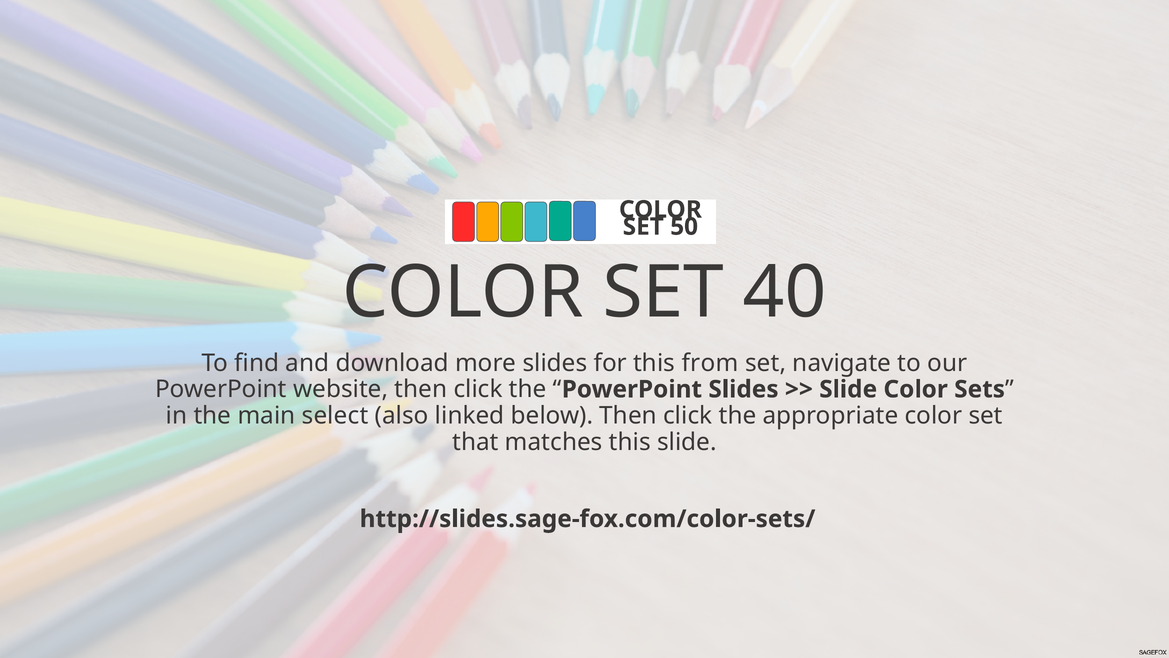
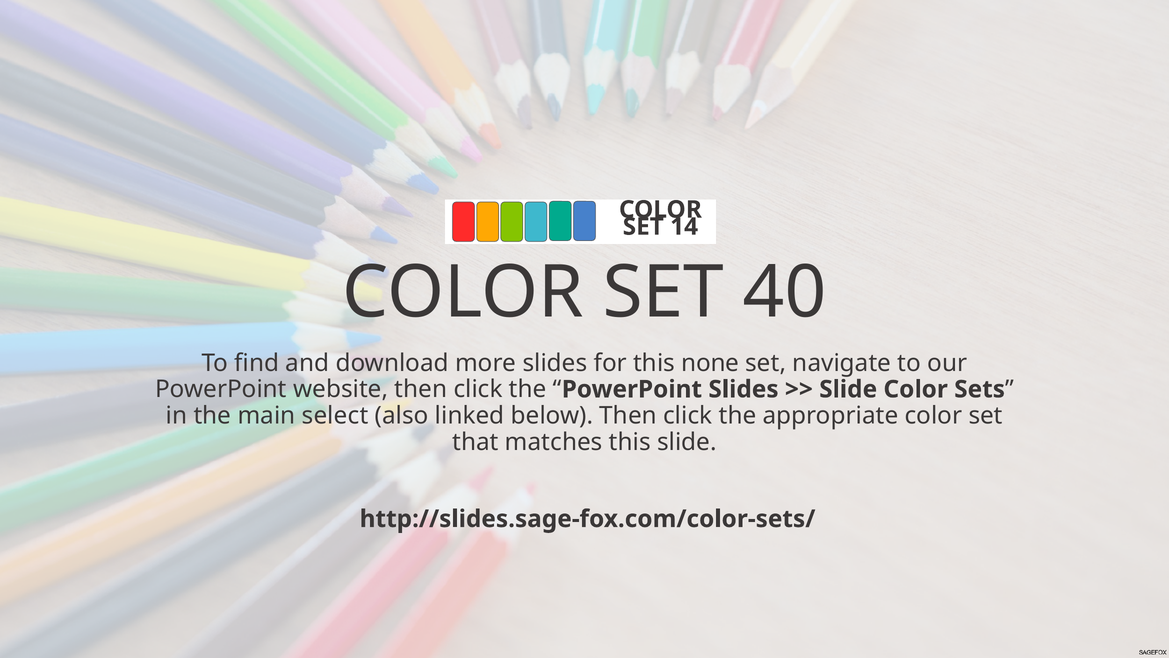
50: 50 -> 14
from: from -> none
